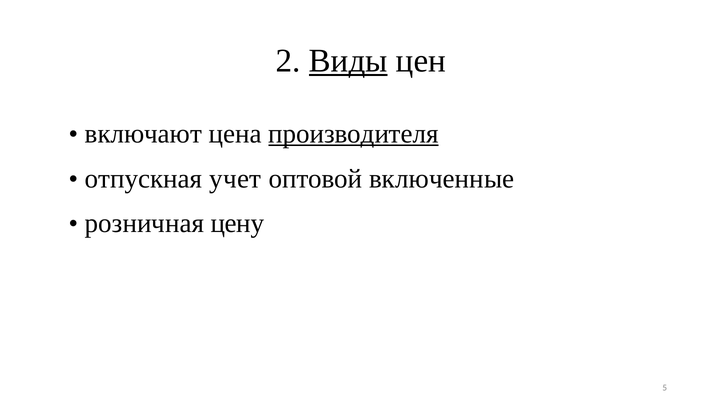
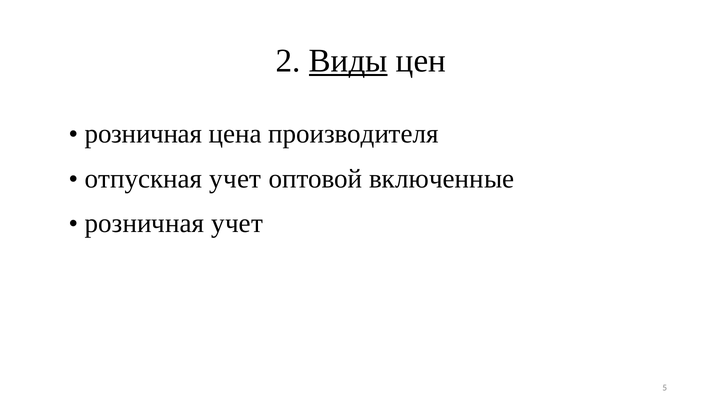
включают at (143, 134): включают -> розничная
производителя underline: present -> none
розничная цену: цену -> учет
